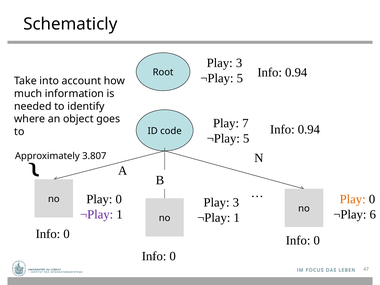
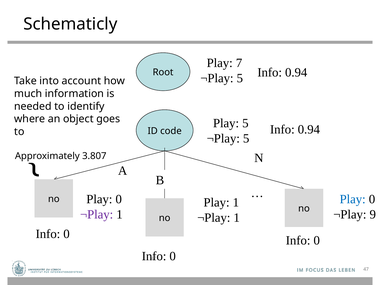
3 at (239, 63): 3 -> 7
Play 7: 7 -> 5
Play at (353, 199) colour: orange -> blue
3 at (236, 202): 3 -> 1
6: 6 -> 9
